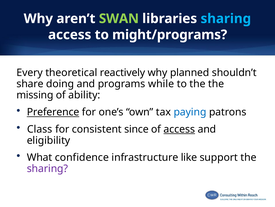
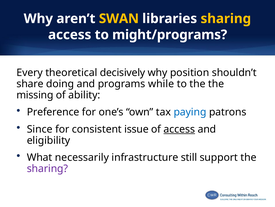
SWAN colour: light green -> yellow
sharing at (226, 19) colour: light blue -> yellow
reactively: reactively -> decisively
planned: planned -> position
Preference underline: present -> none
Class: Class -> Since
since: since -> issue
confidence: confidence -> necessarily
like: like -> still
